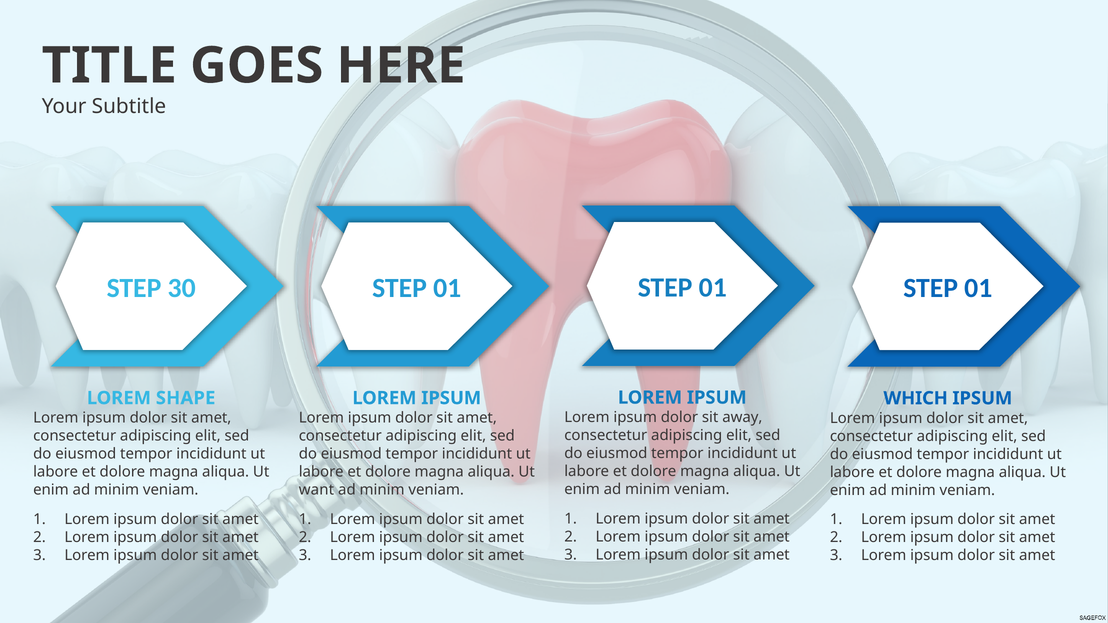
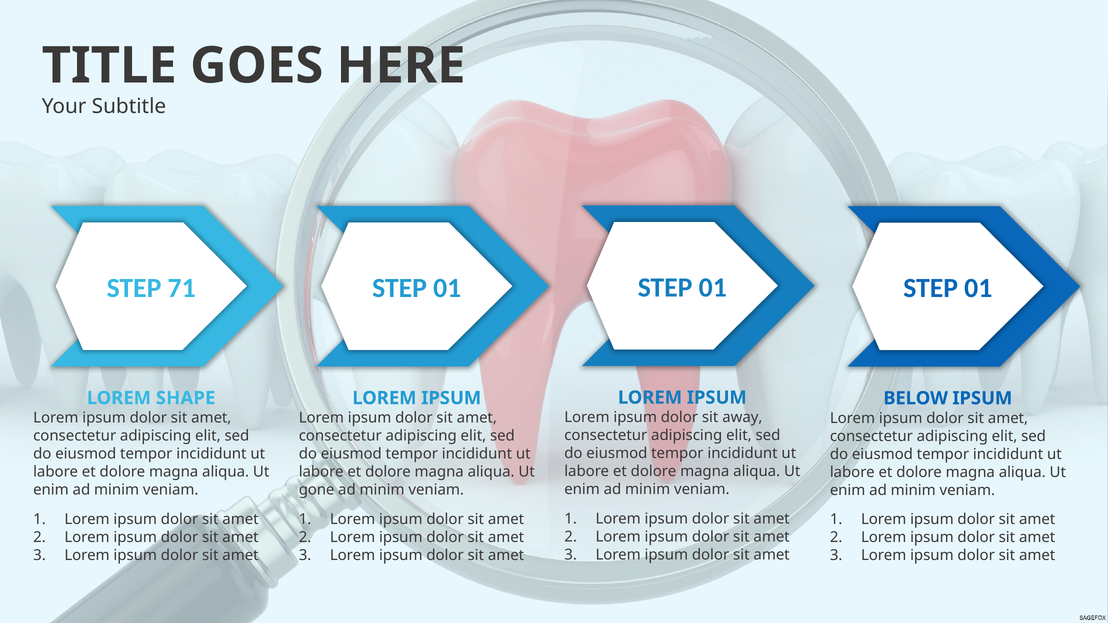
30: 30 -> 71
WHICH: WHICH -> BELOW
want: want -> gone
